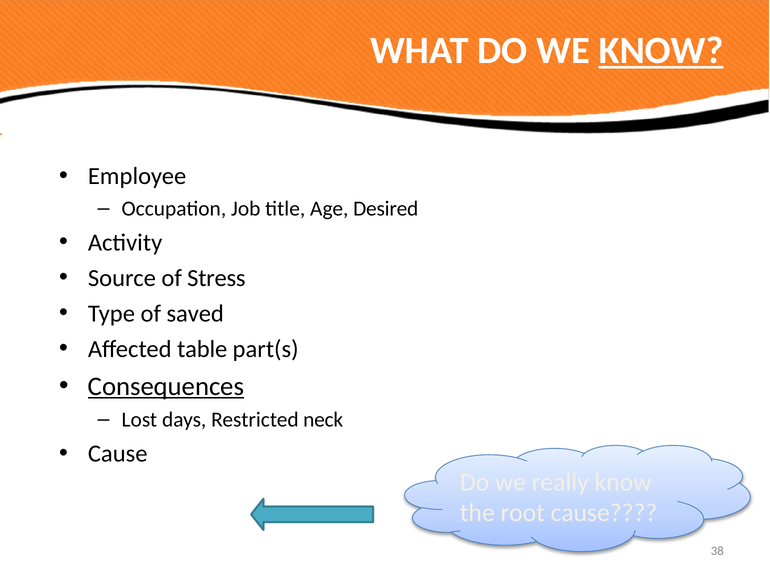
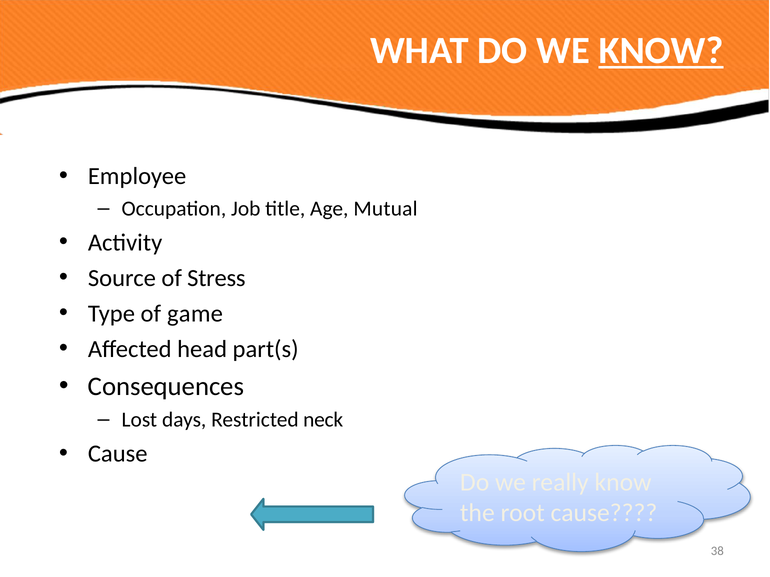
Desired: Desired -> Mutual
saved: saved -> game
table: table -> head
Consequences underline: present -> none
